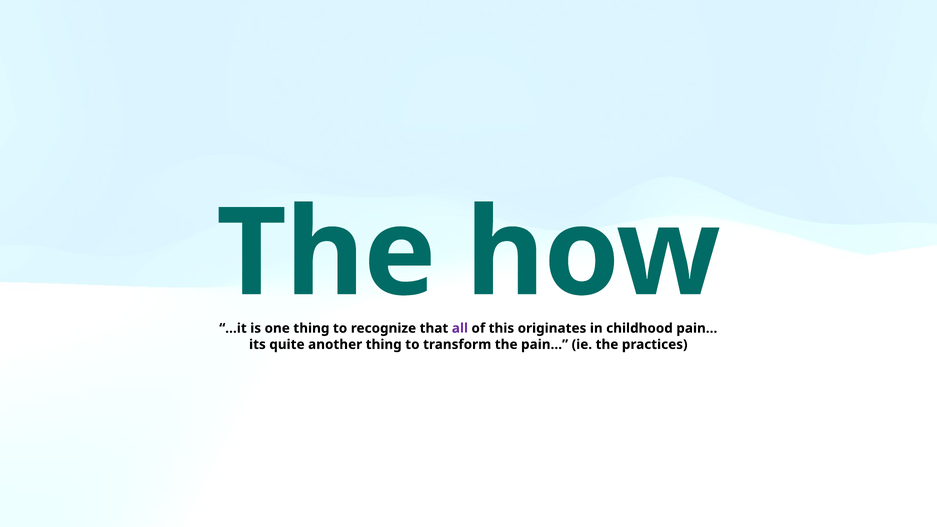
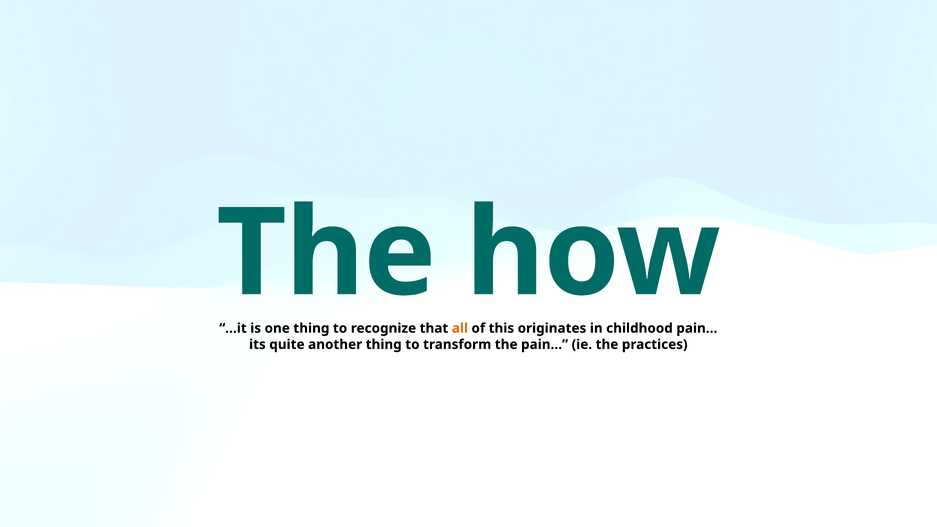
all colour: purple -> orange
